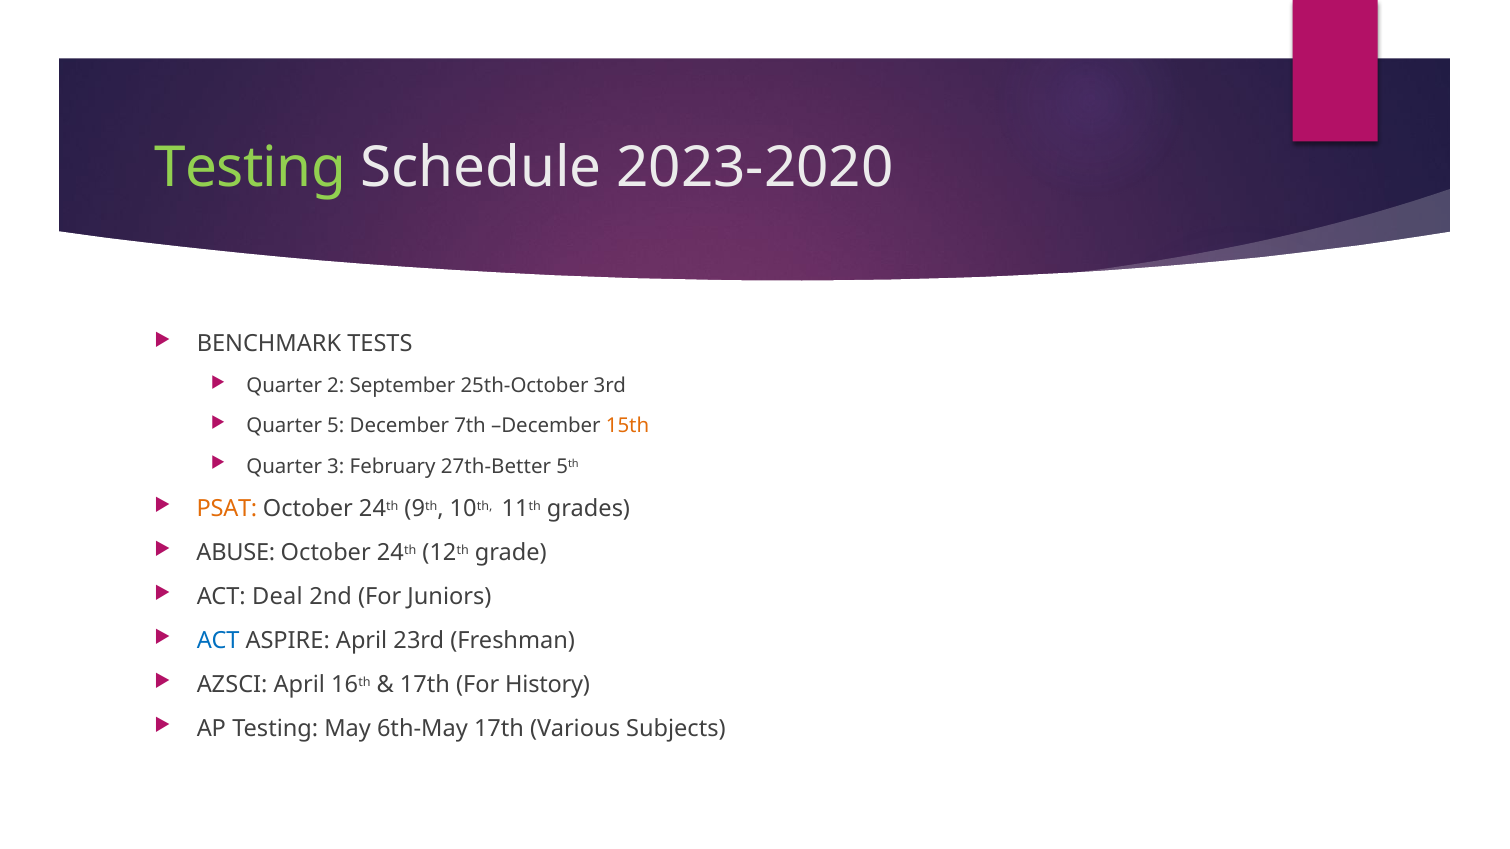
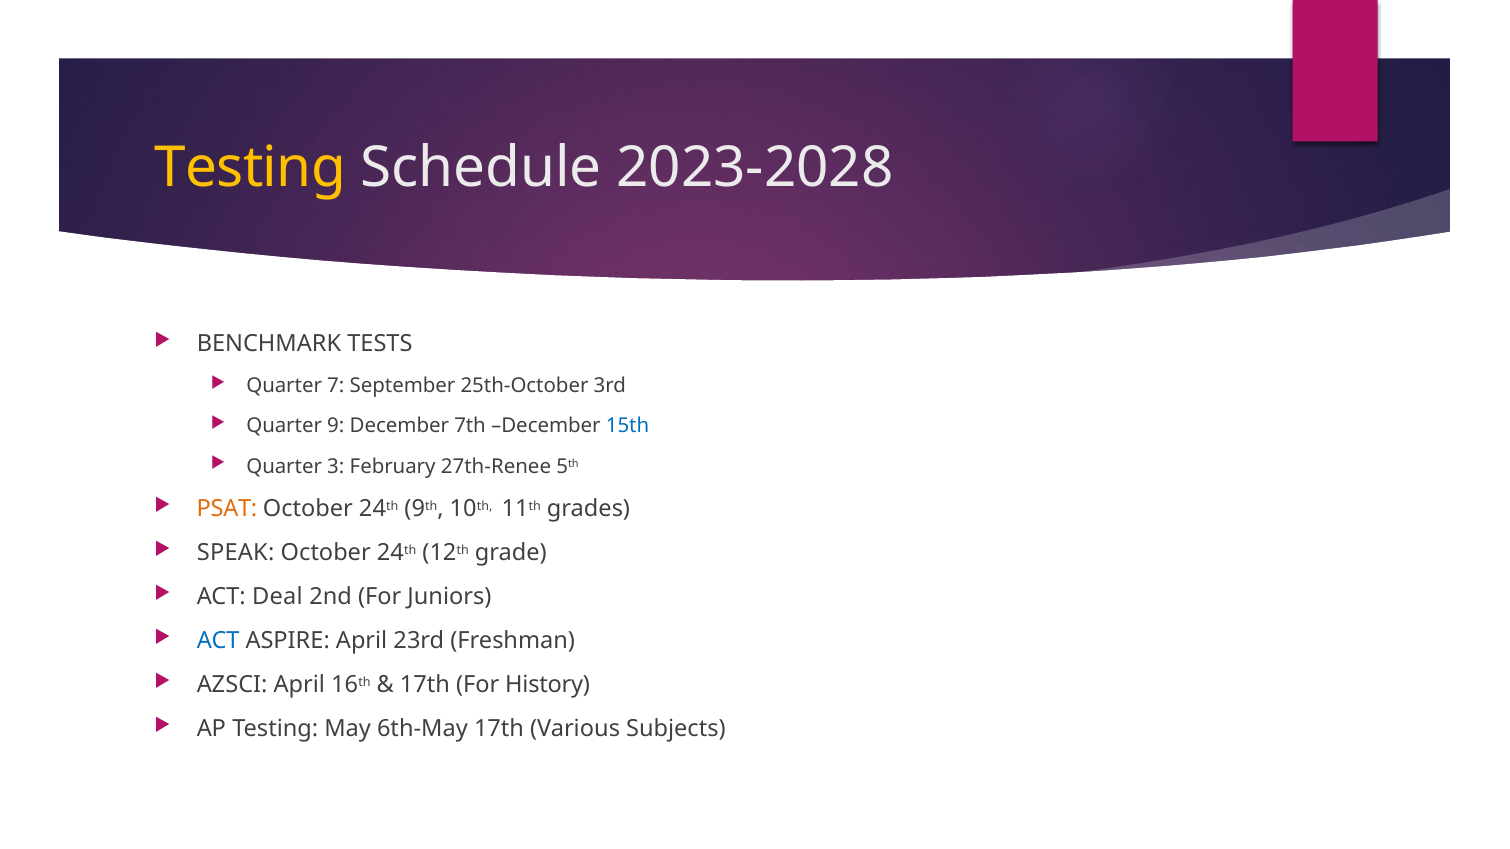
Testing at (250, 168) colour: light green -> yellow
2023-2020: 2023-2020 -> 2023-2028
2: 2 -> 7
5: 5 -> 9
15th colour: orange -> blue
27th-Better: 27th-Better -> 27th-Renee
ABUSE: ABUSE -> SPEAK
